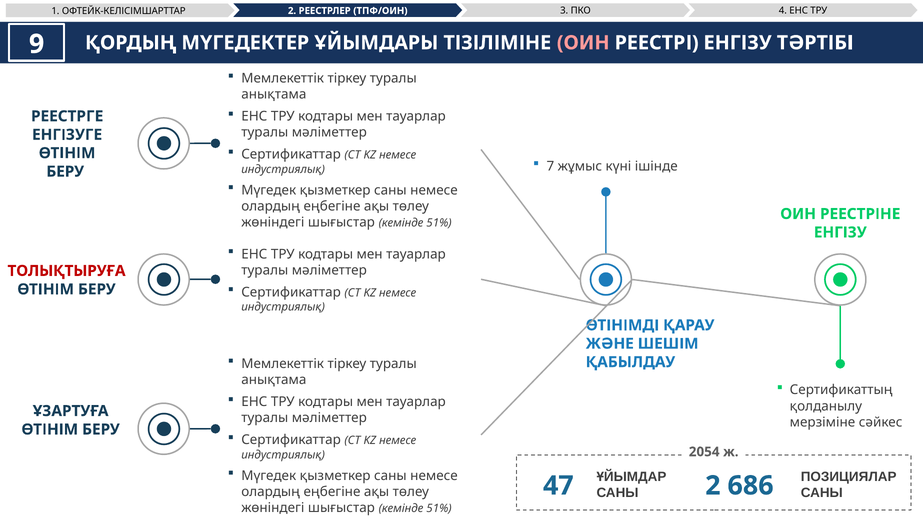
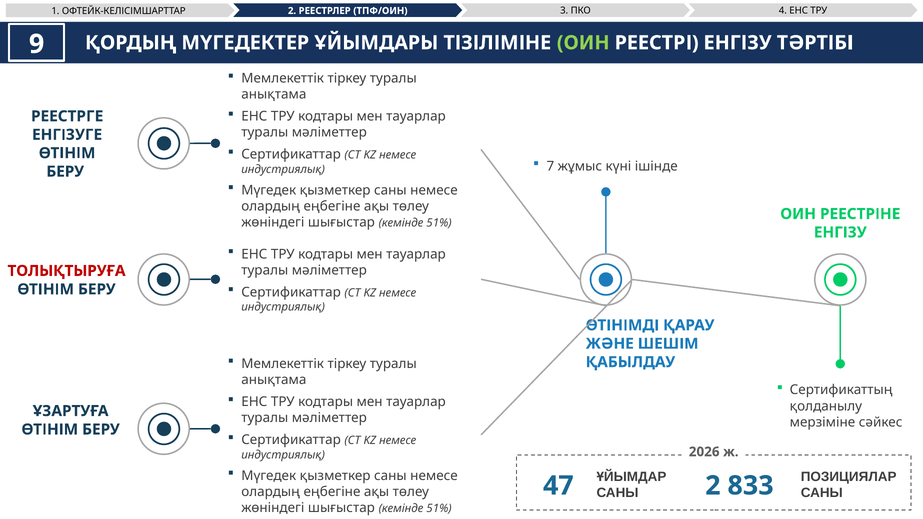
ОИН at (583, 43) colour: pink -> light green
2054: 2054 -> 2026
686: 686 -> 833
